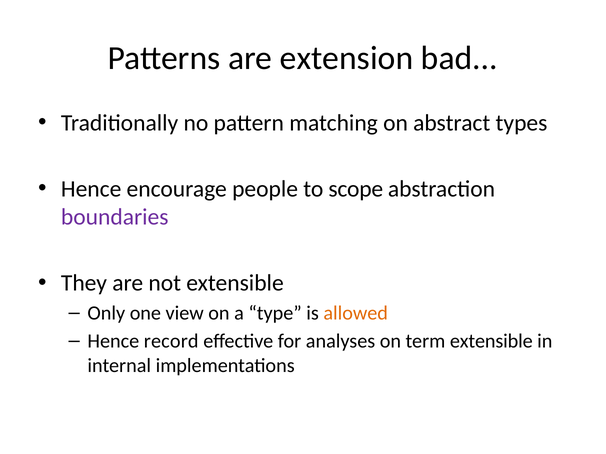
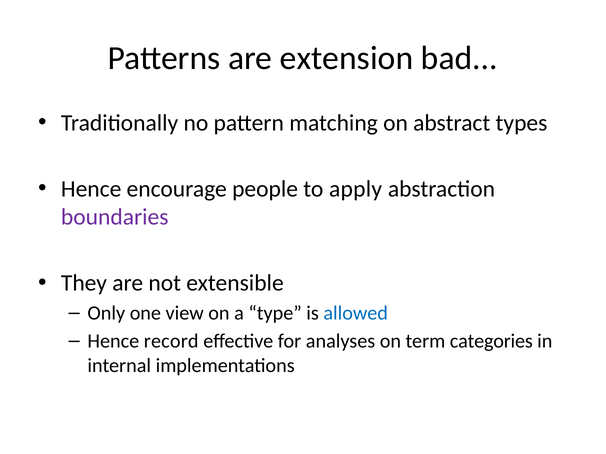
scope: scope -> apply
allowed colour: orange -> blue
term extensible: extensible -> categories
